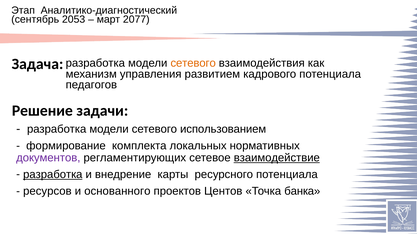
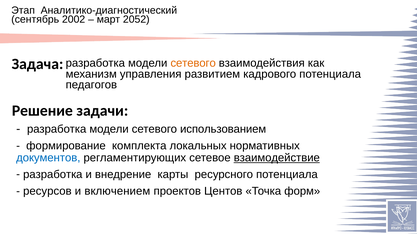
2053: 2053 -> 2002
2077: 2077 -> 2052
документов colour: purple -> blue
разработка at (53, 175) underline: present -> none
основанного: основанного -> включением
банка: банка -> форм
